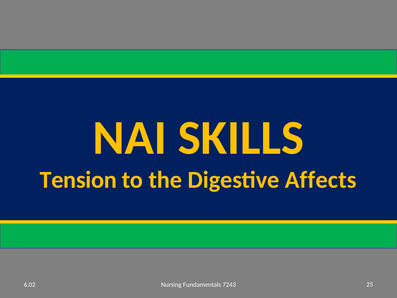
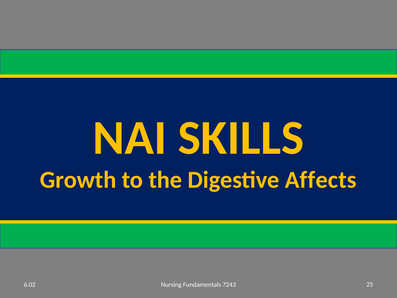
Tension: Tension -> Growth
